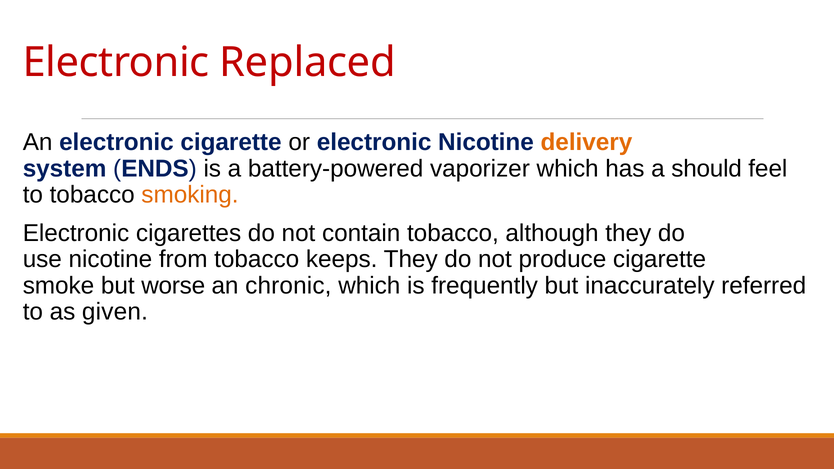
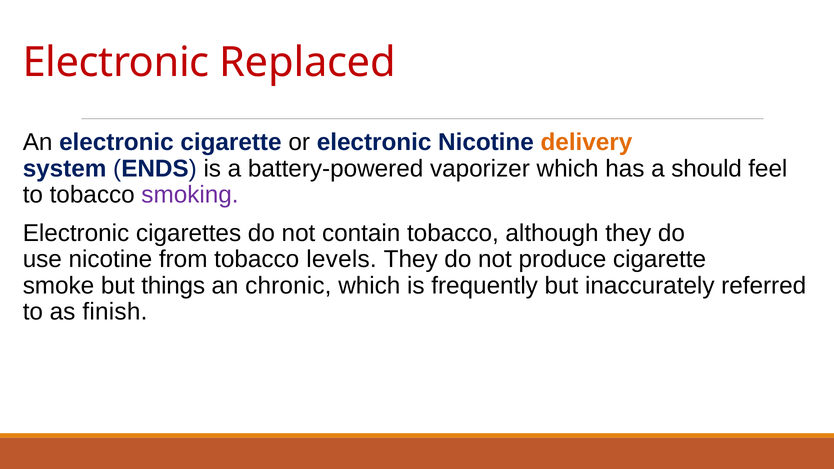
smoking colour: orange -> purple
keeps: keeps -> levels
worse: worse -> things
given: given -> finish
